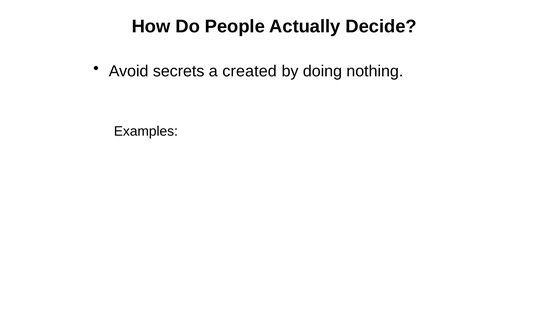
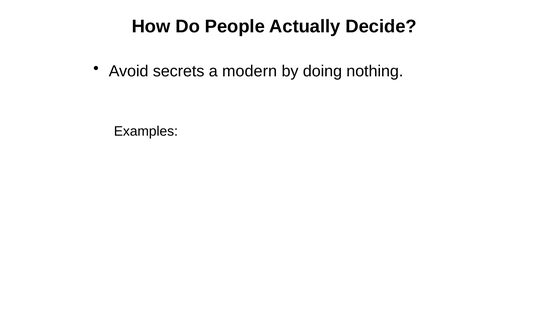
created: created -> modern
